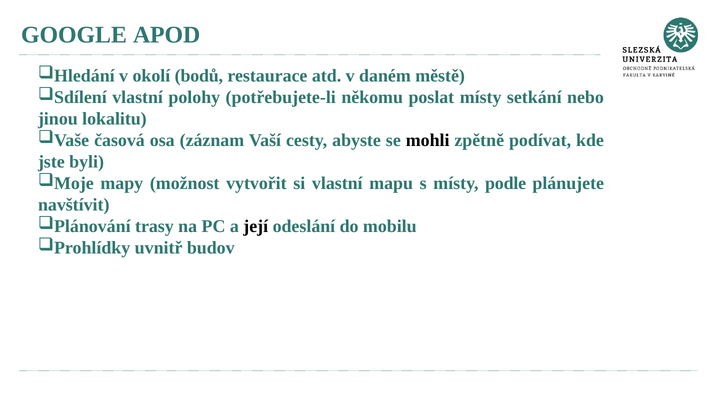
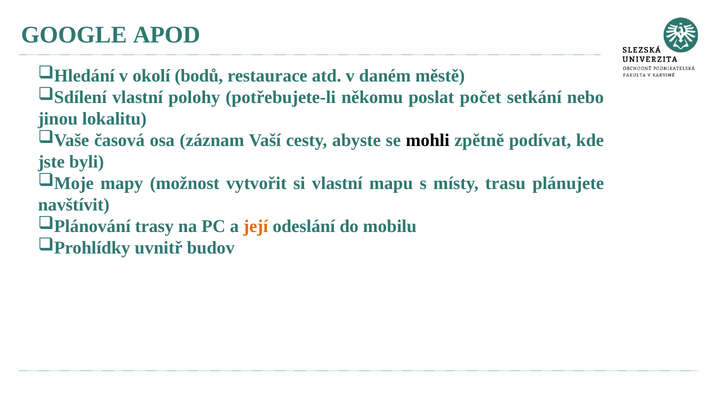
poslat místy: místy -> počet
podle: podle -> trasu
její colour: black -> orange
